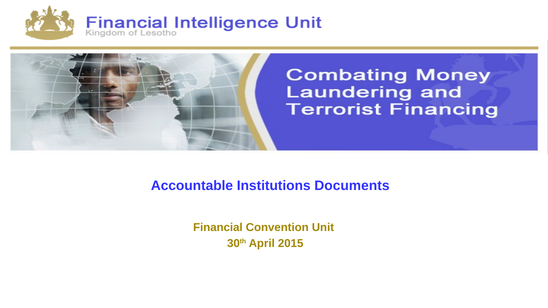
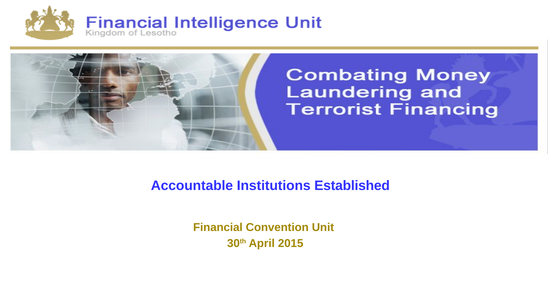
Documents: Documents -> Established
